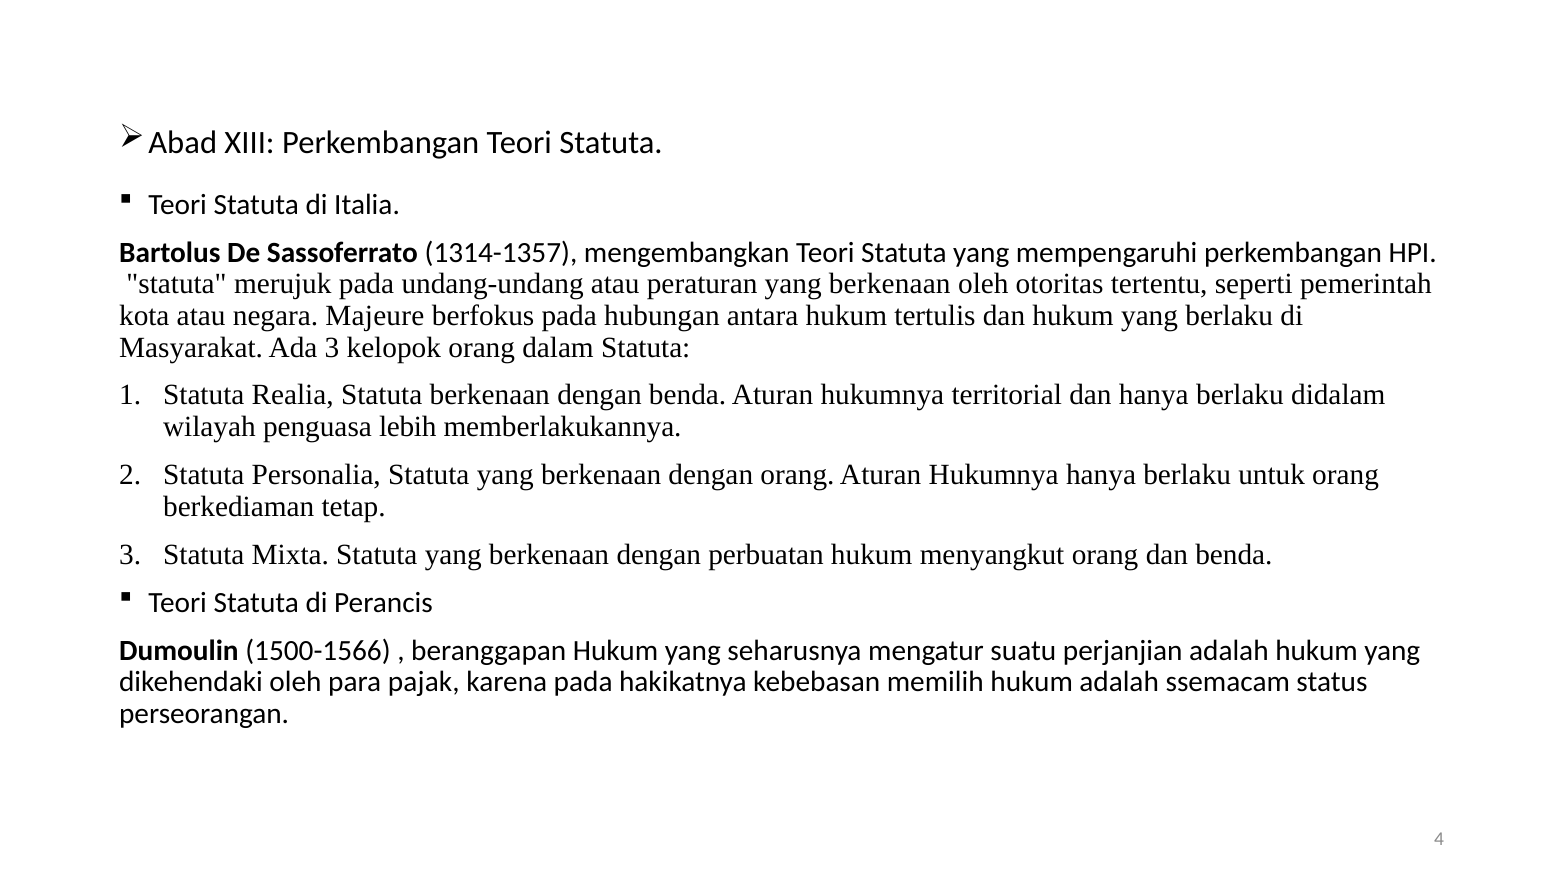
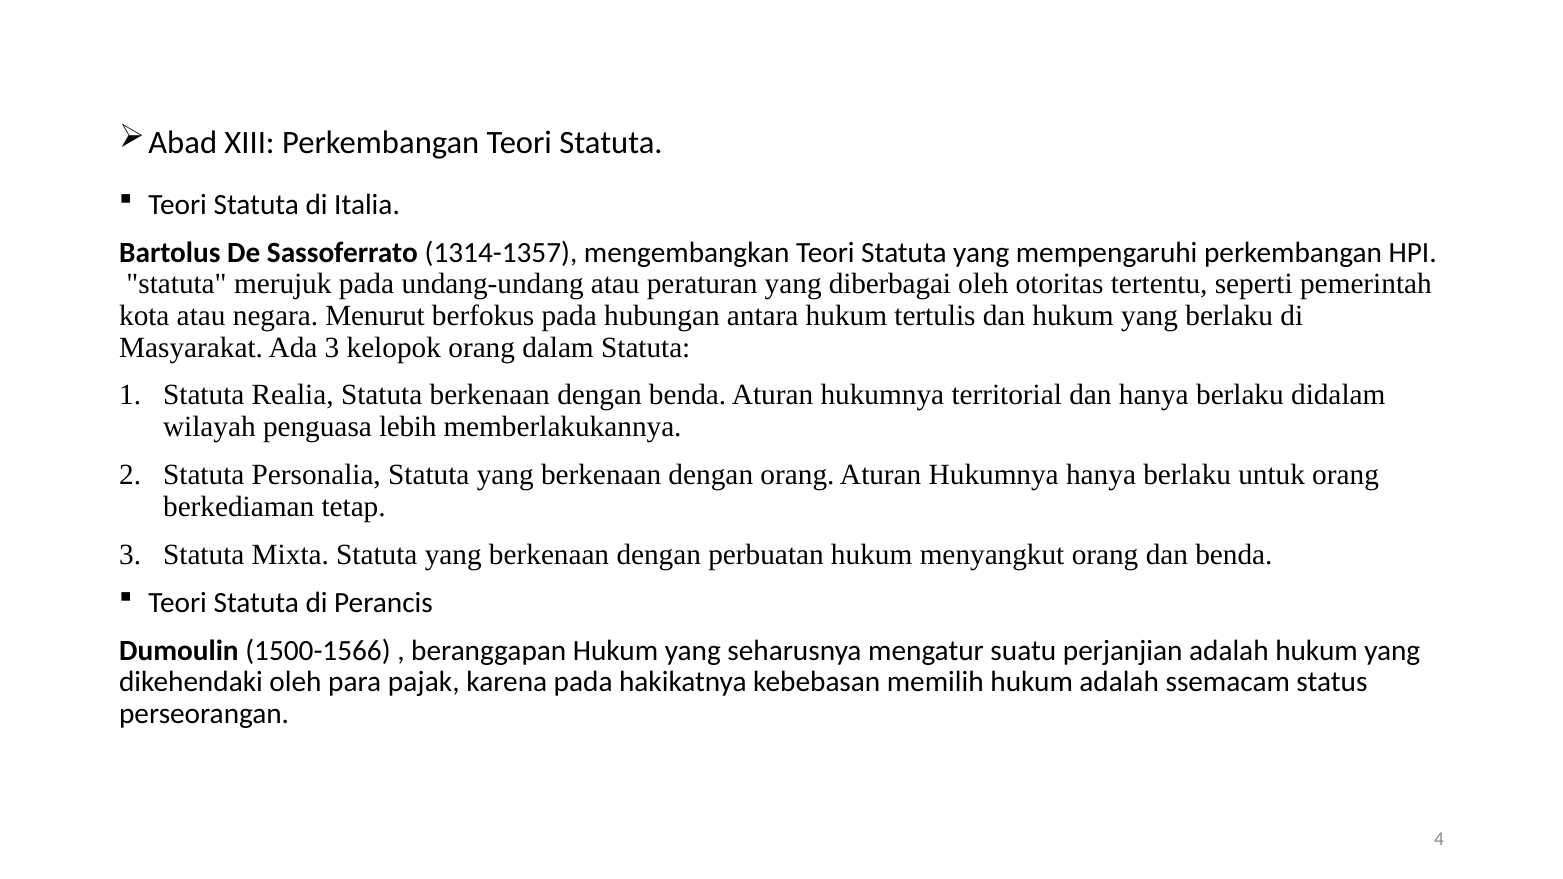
peraturan yang berkenaan: berkenaan -> diberbagai
Majeure: Majeure -> Menurut
